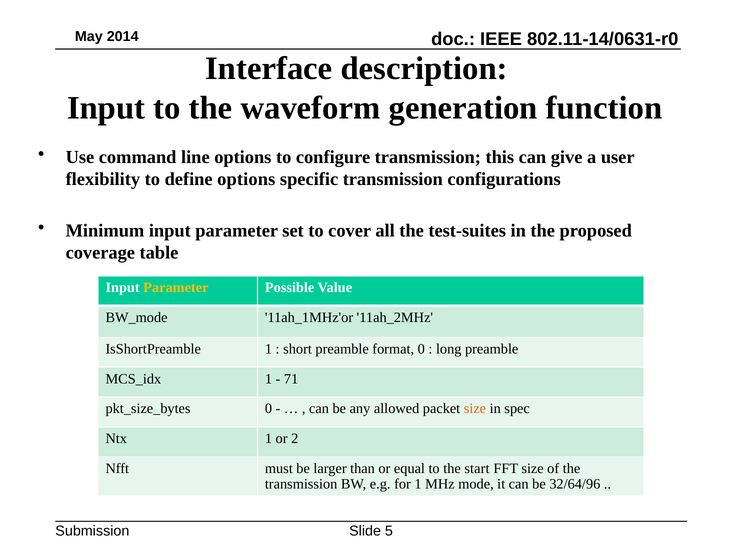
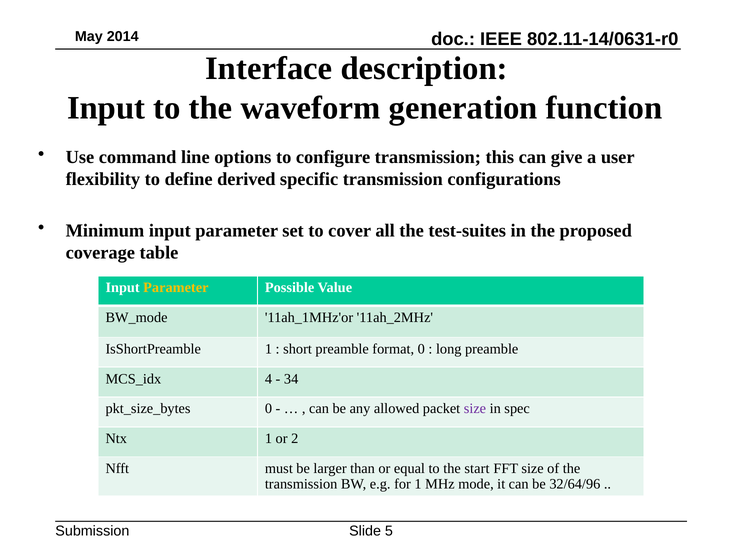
define options: options -> derived
1 at (269, 379): 1 -> 4
71: 71 -> 34
size at (475, 409) colour: orange -> purple
